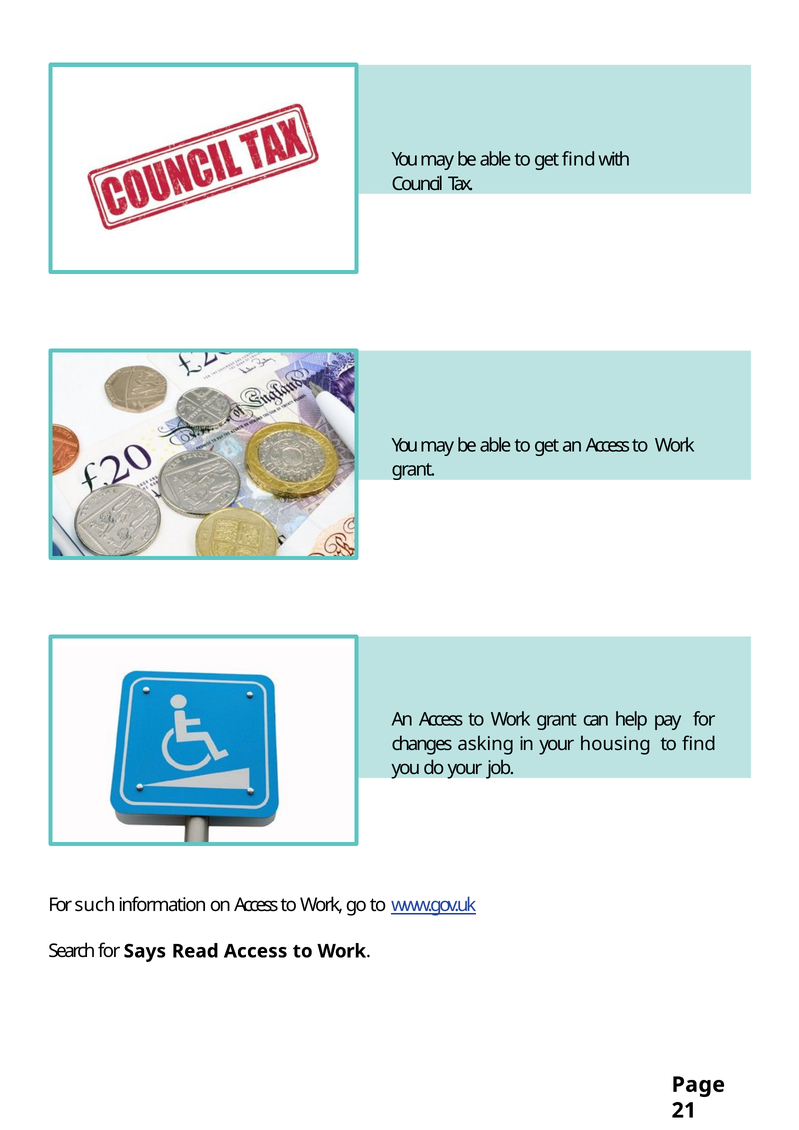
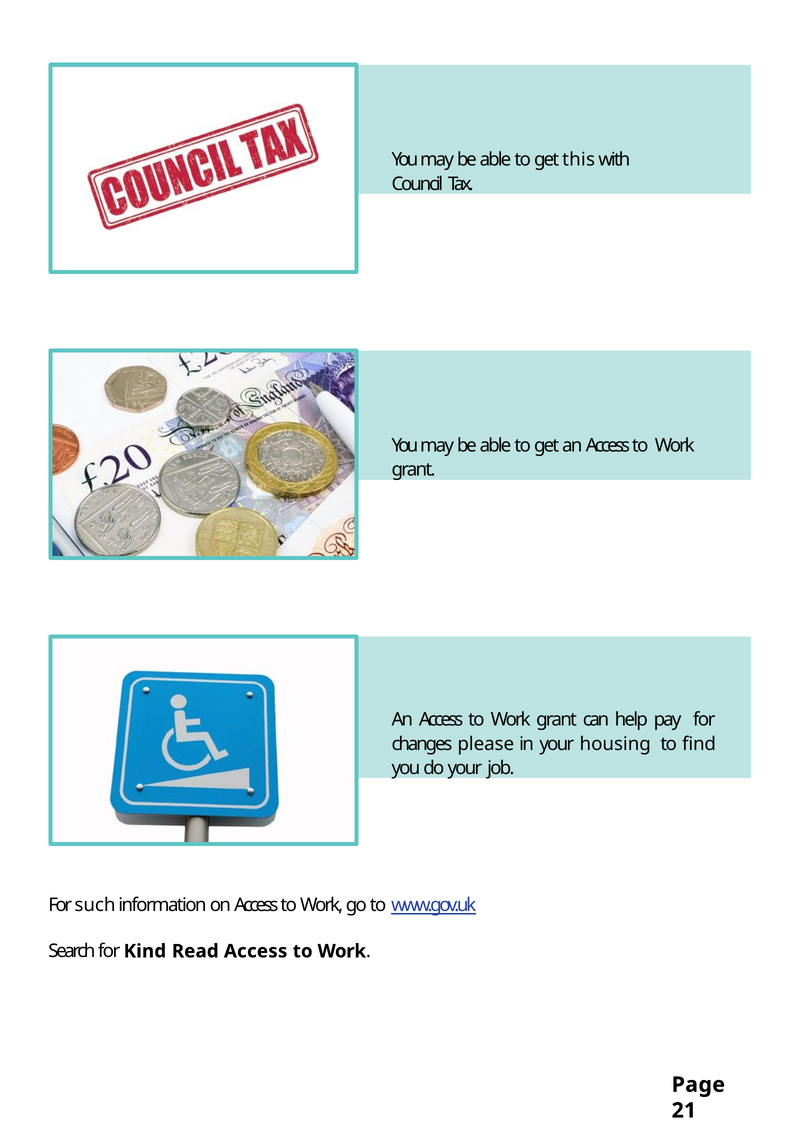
get find: find -> this
asking: asking -> please
Says: Says -> Kind
